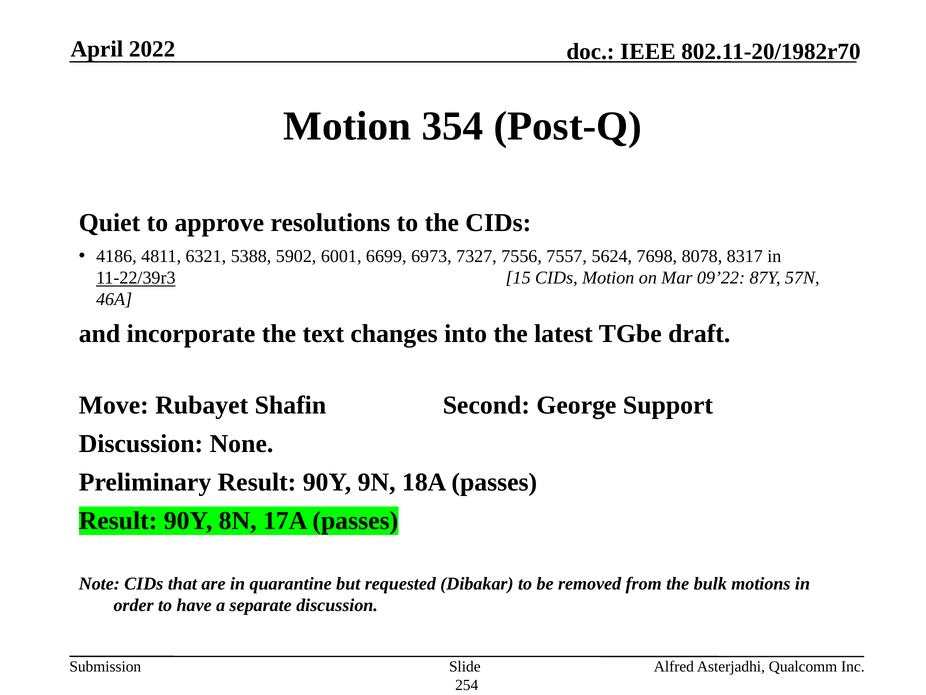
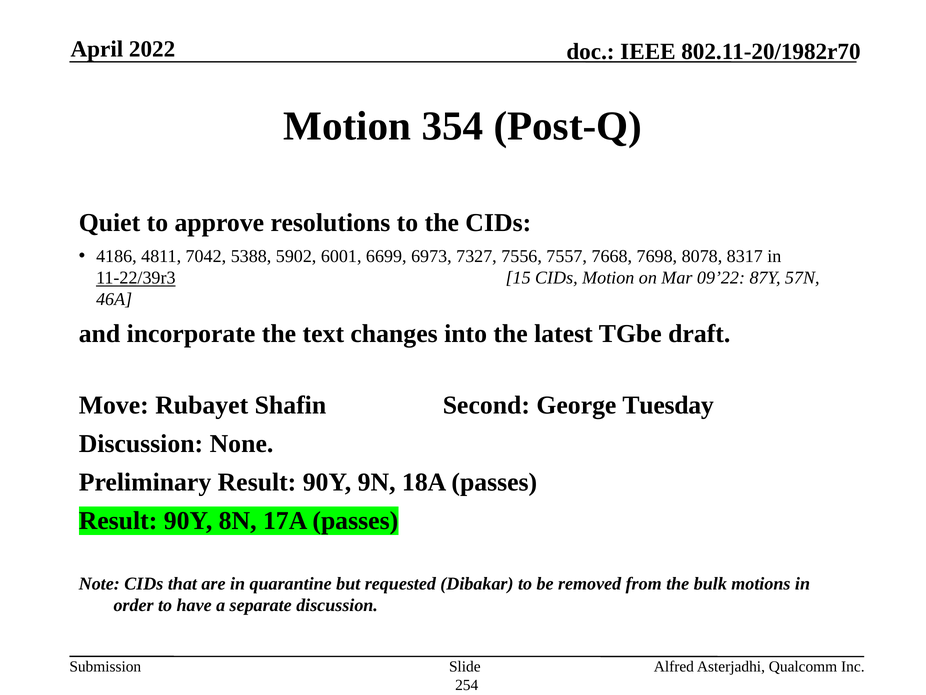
6321: 6321 -> 7042
5624: 5624 -> 7668
Support: Support -> Tuesday
